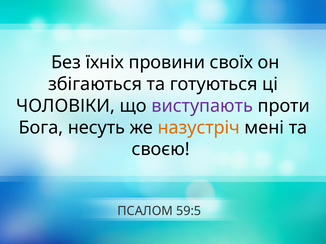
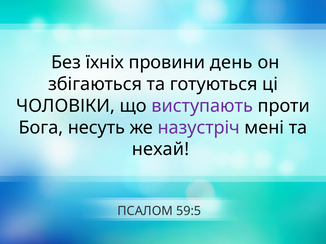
своїх: своїх -> день
назустріч colour: orange -> purple
своєю: своєю -> нехай
